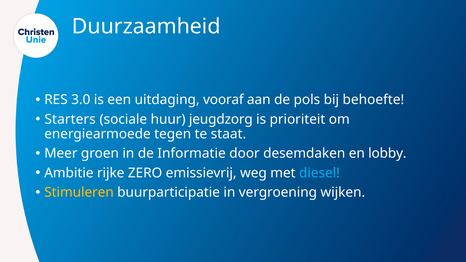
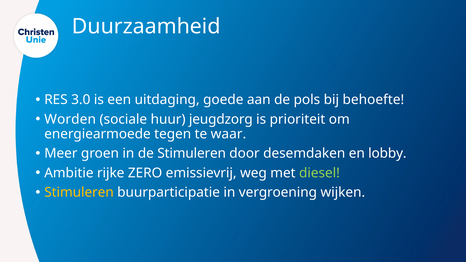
vooraf: vooraf -> goede
Starters: Starters -> Worden
staat: staat -> waar
de Informatie: Informatie -> Stimuleren
diesel colour: light blue -> light green
